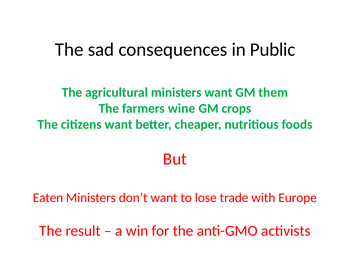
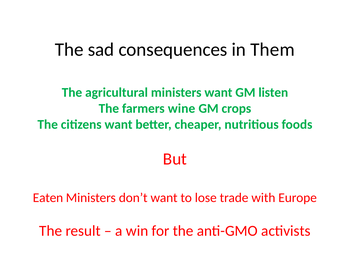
Public: Public -> Them
them: them -> listen
